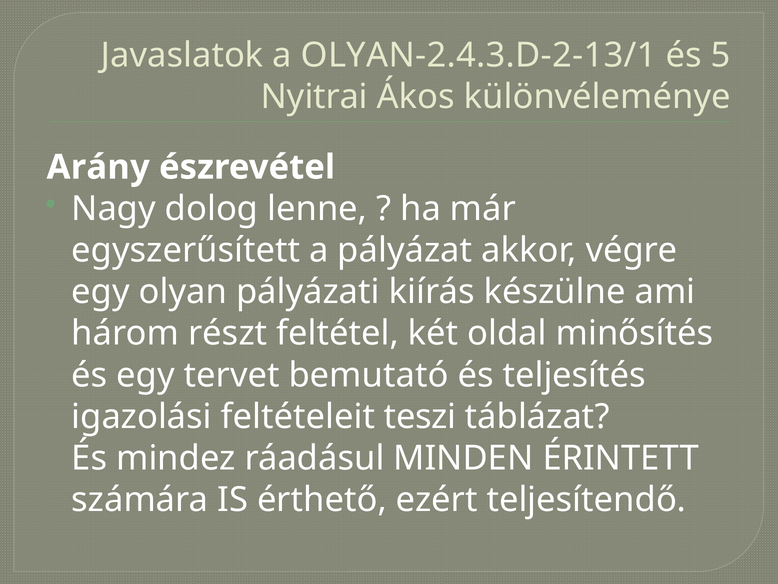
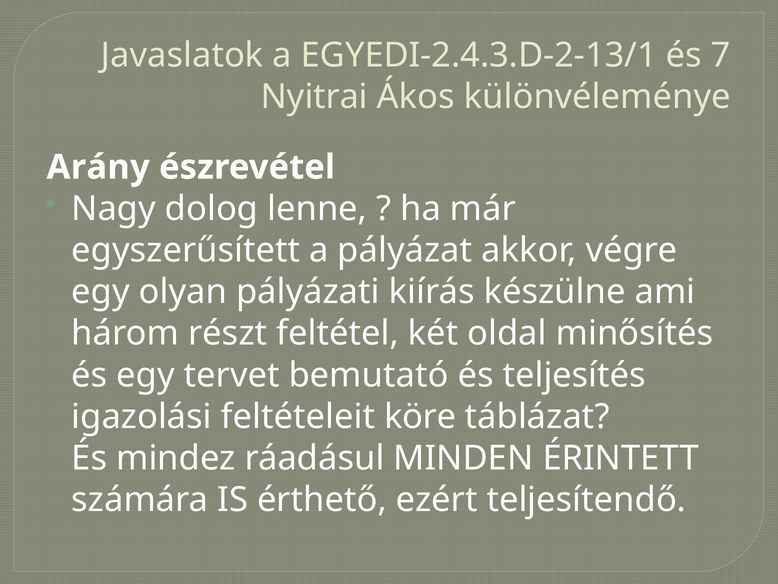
OLYAN-2.4.3.D-2-13/1: OLYAN-2.4.3.D-2-13/1 -> EGYEDI-2.4.3.D-2-13/1
5: 5 -> 7
teszi: teszi -> köre
